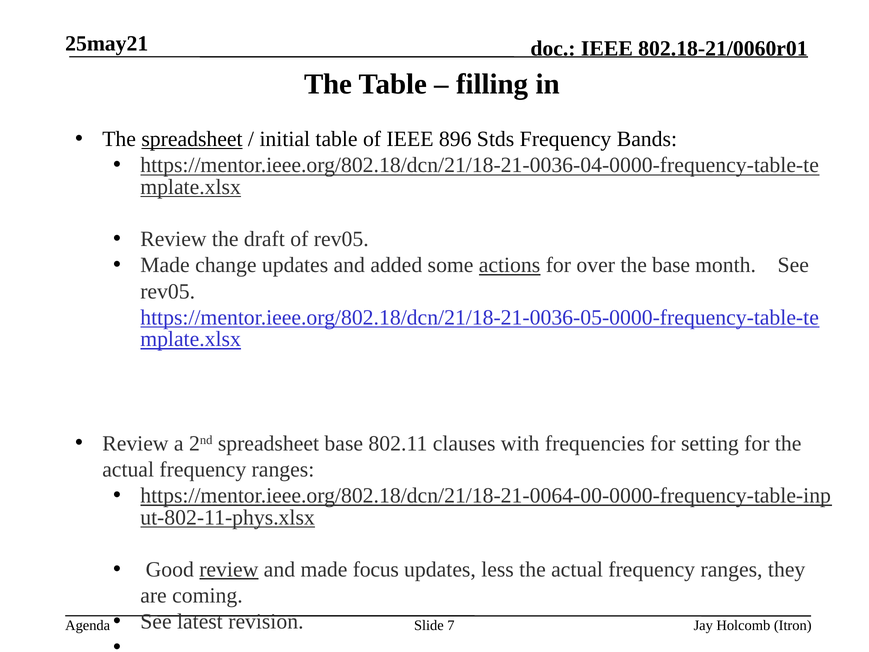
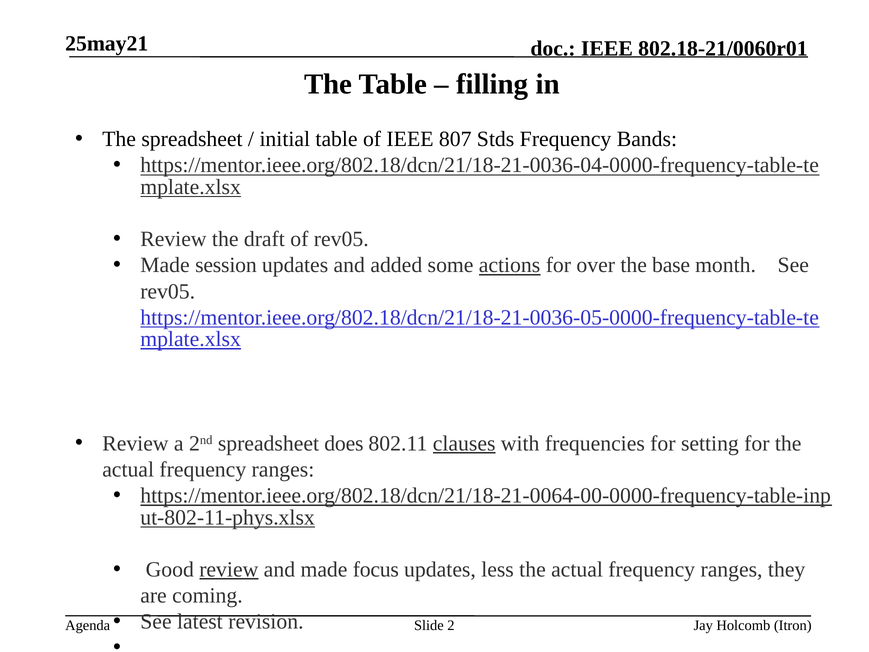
spreadsheet at (192, 139) underline: present -> none
896: 896 -> 807
change: change -> session
spreadsheet base: base -> does
clauses underline: none -> present
7: 7 -> 2
